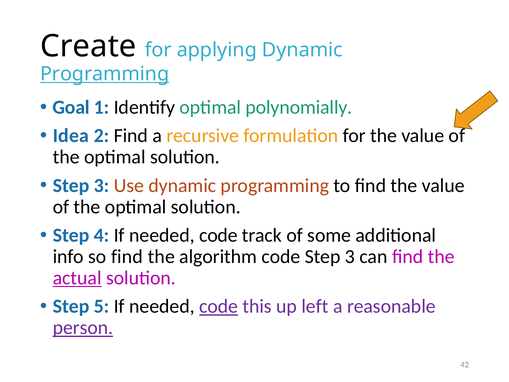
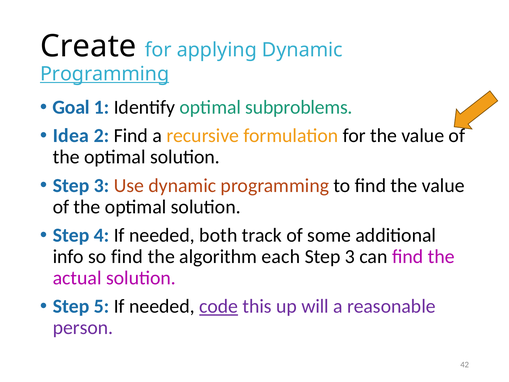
polynomially: polynomially -> subproblems
4 If needed code: code -> both
algorithm code: code -> each
actual underline: present -> none
left: left -> will
person underline: present -> none
